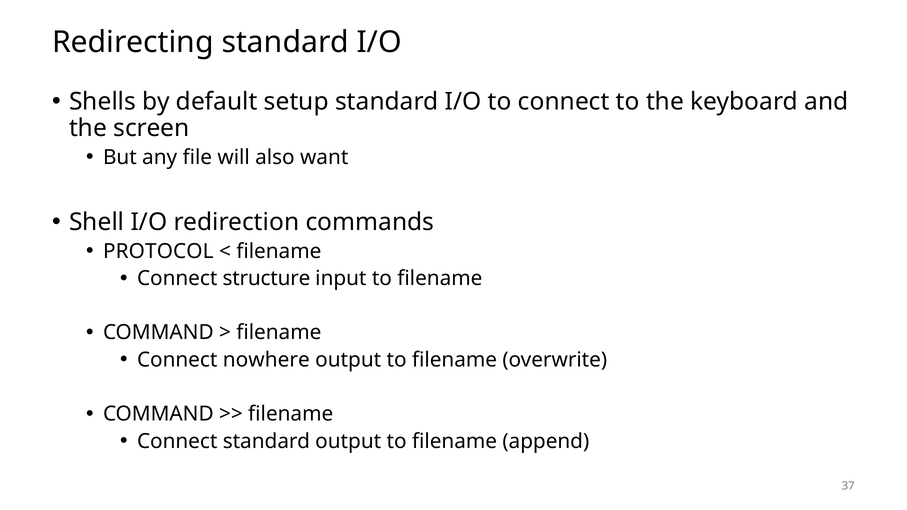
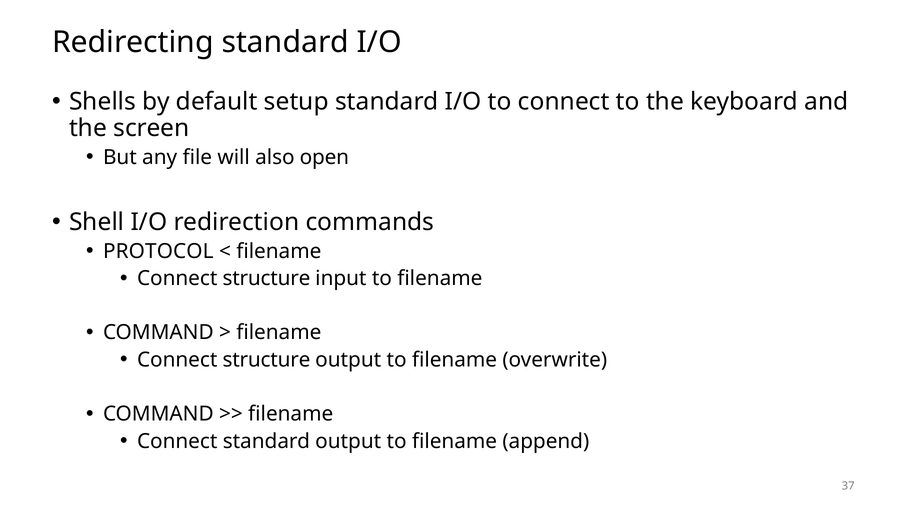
want: want -> open
nowhere at (266, 360): nowhere -> structure
